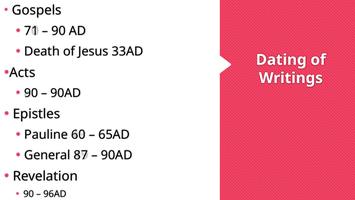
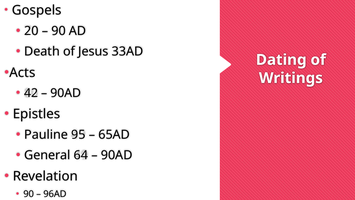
71: 71 -> 20
90 at (31, 93): 90 -> 42
60: 60 -> 95
87: 87 -> 64
